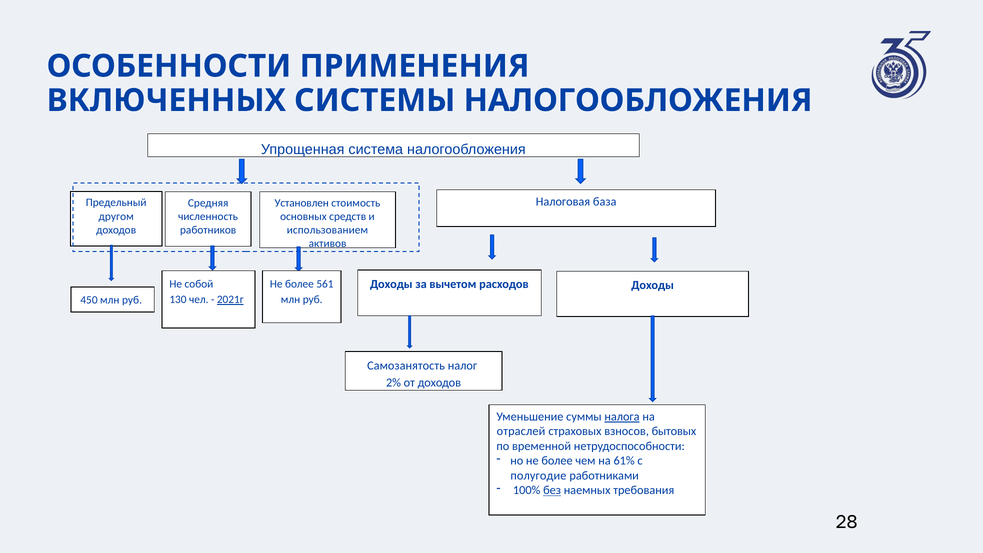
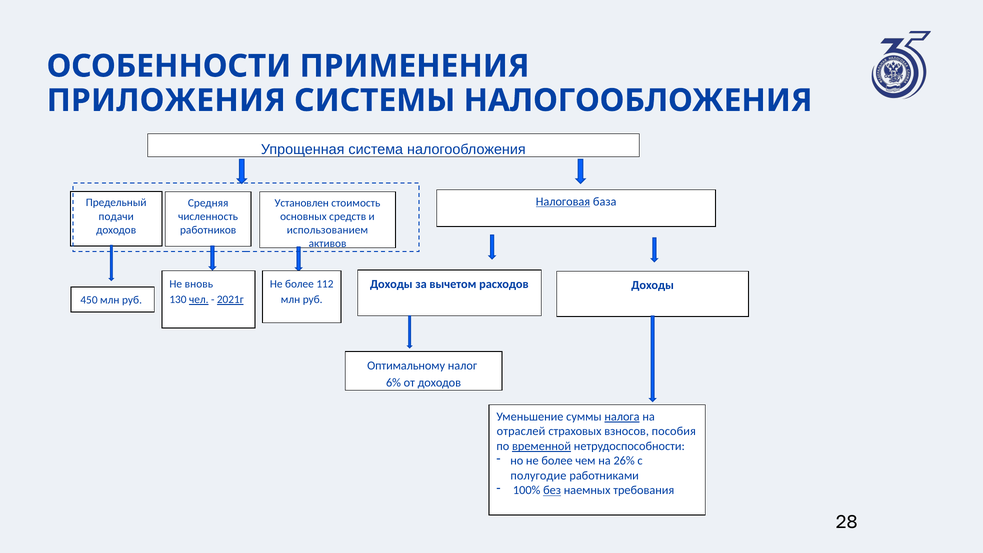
ВКЛЮЧЕННЫХ: ВКЛЮЧЕННЫХ -> ПРИЛОЖЕНИЯ
Налоговая underline: none -> present
другом: другом -> подачи
561: 561 -> 112
собой: собой -> вновь
чел underline: none -> present
Самозанятость: Самозанятость -> Оптимальному
2%: 2% -> 6%
бытовых: бытовых -> пособия
временной underline: none -> present
61%: 61% -> 26%
